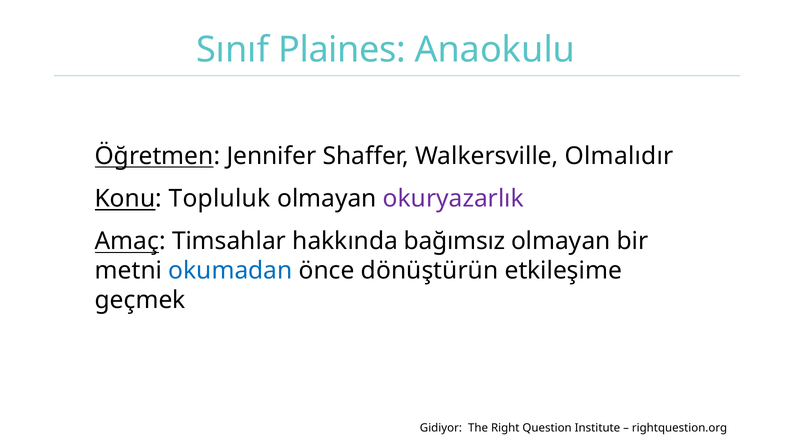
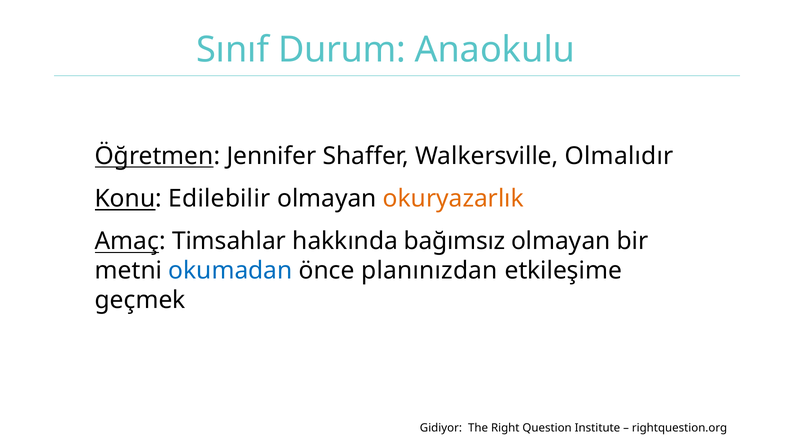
Plaines: Plaines -> Durum
Topluluk: Topluluk -> Edilebilir
okuryazarlık colour: purple -> orange
dönüştürün: dönüştürün -> planınızdan
